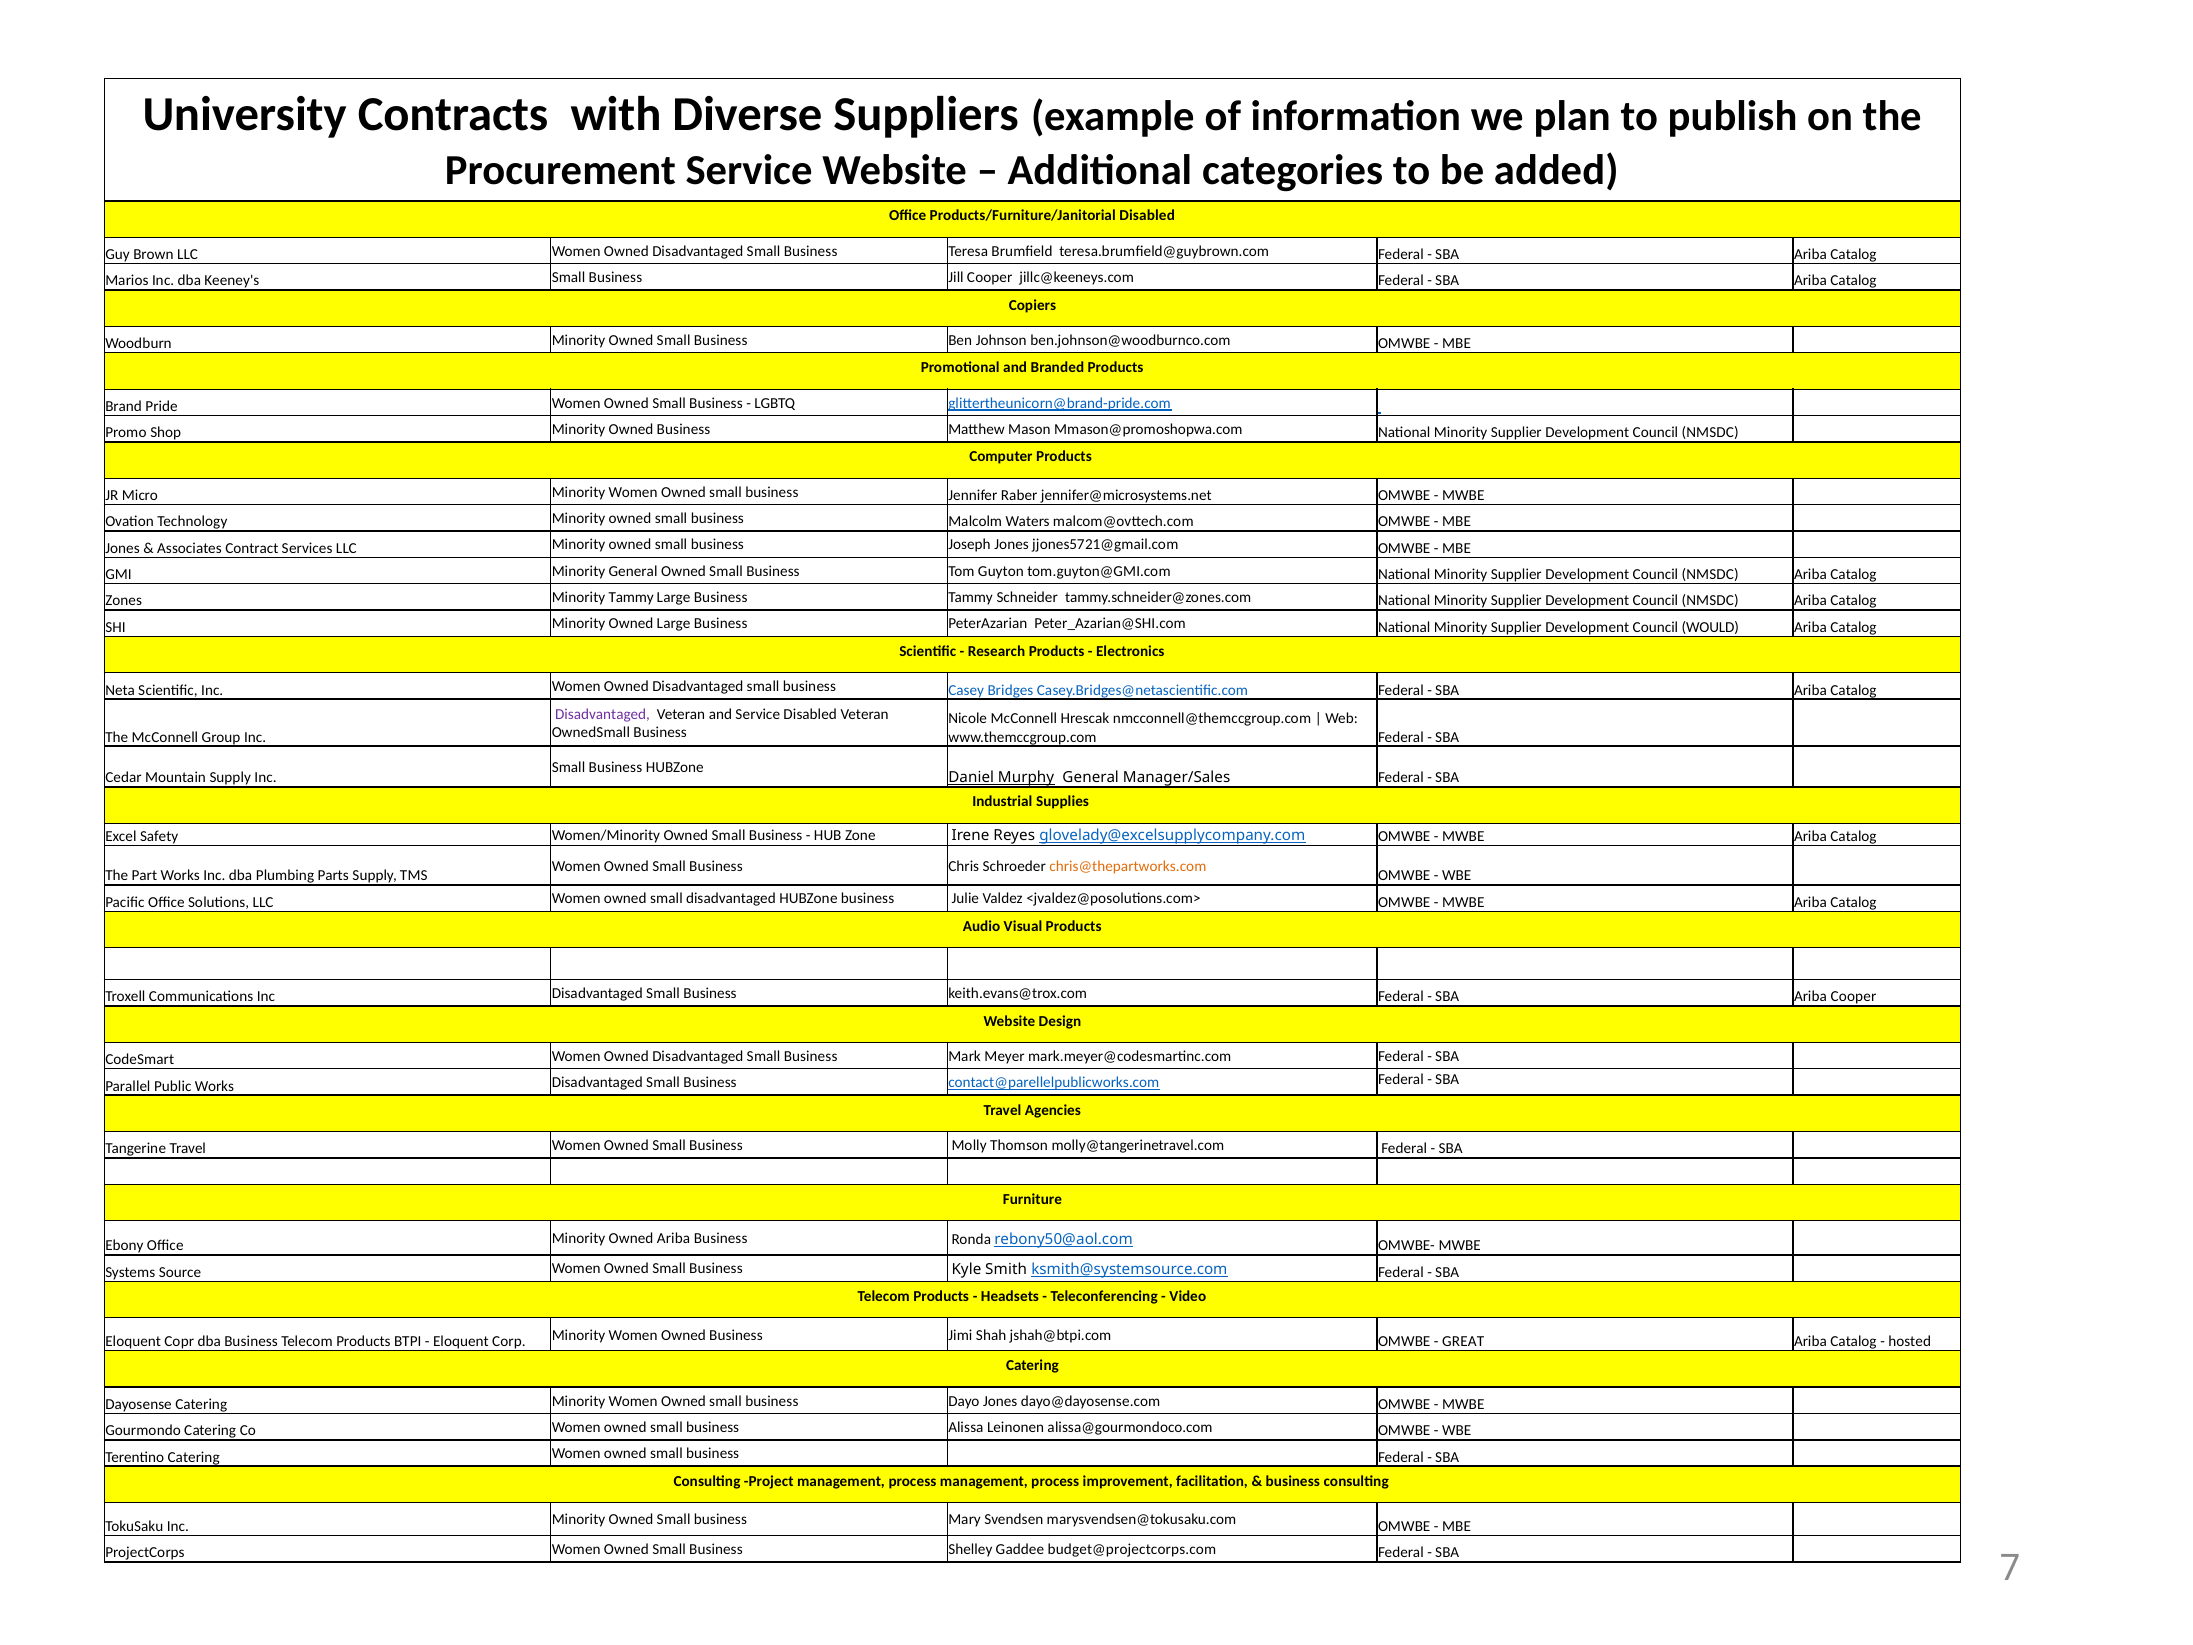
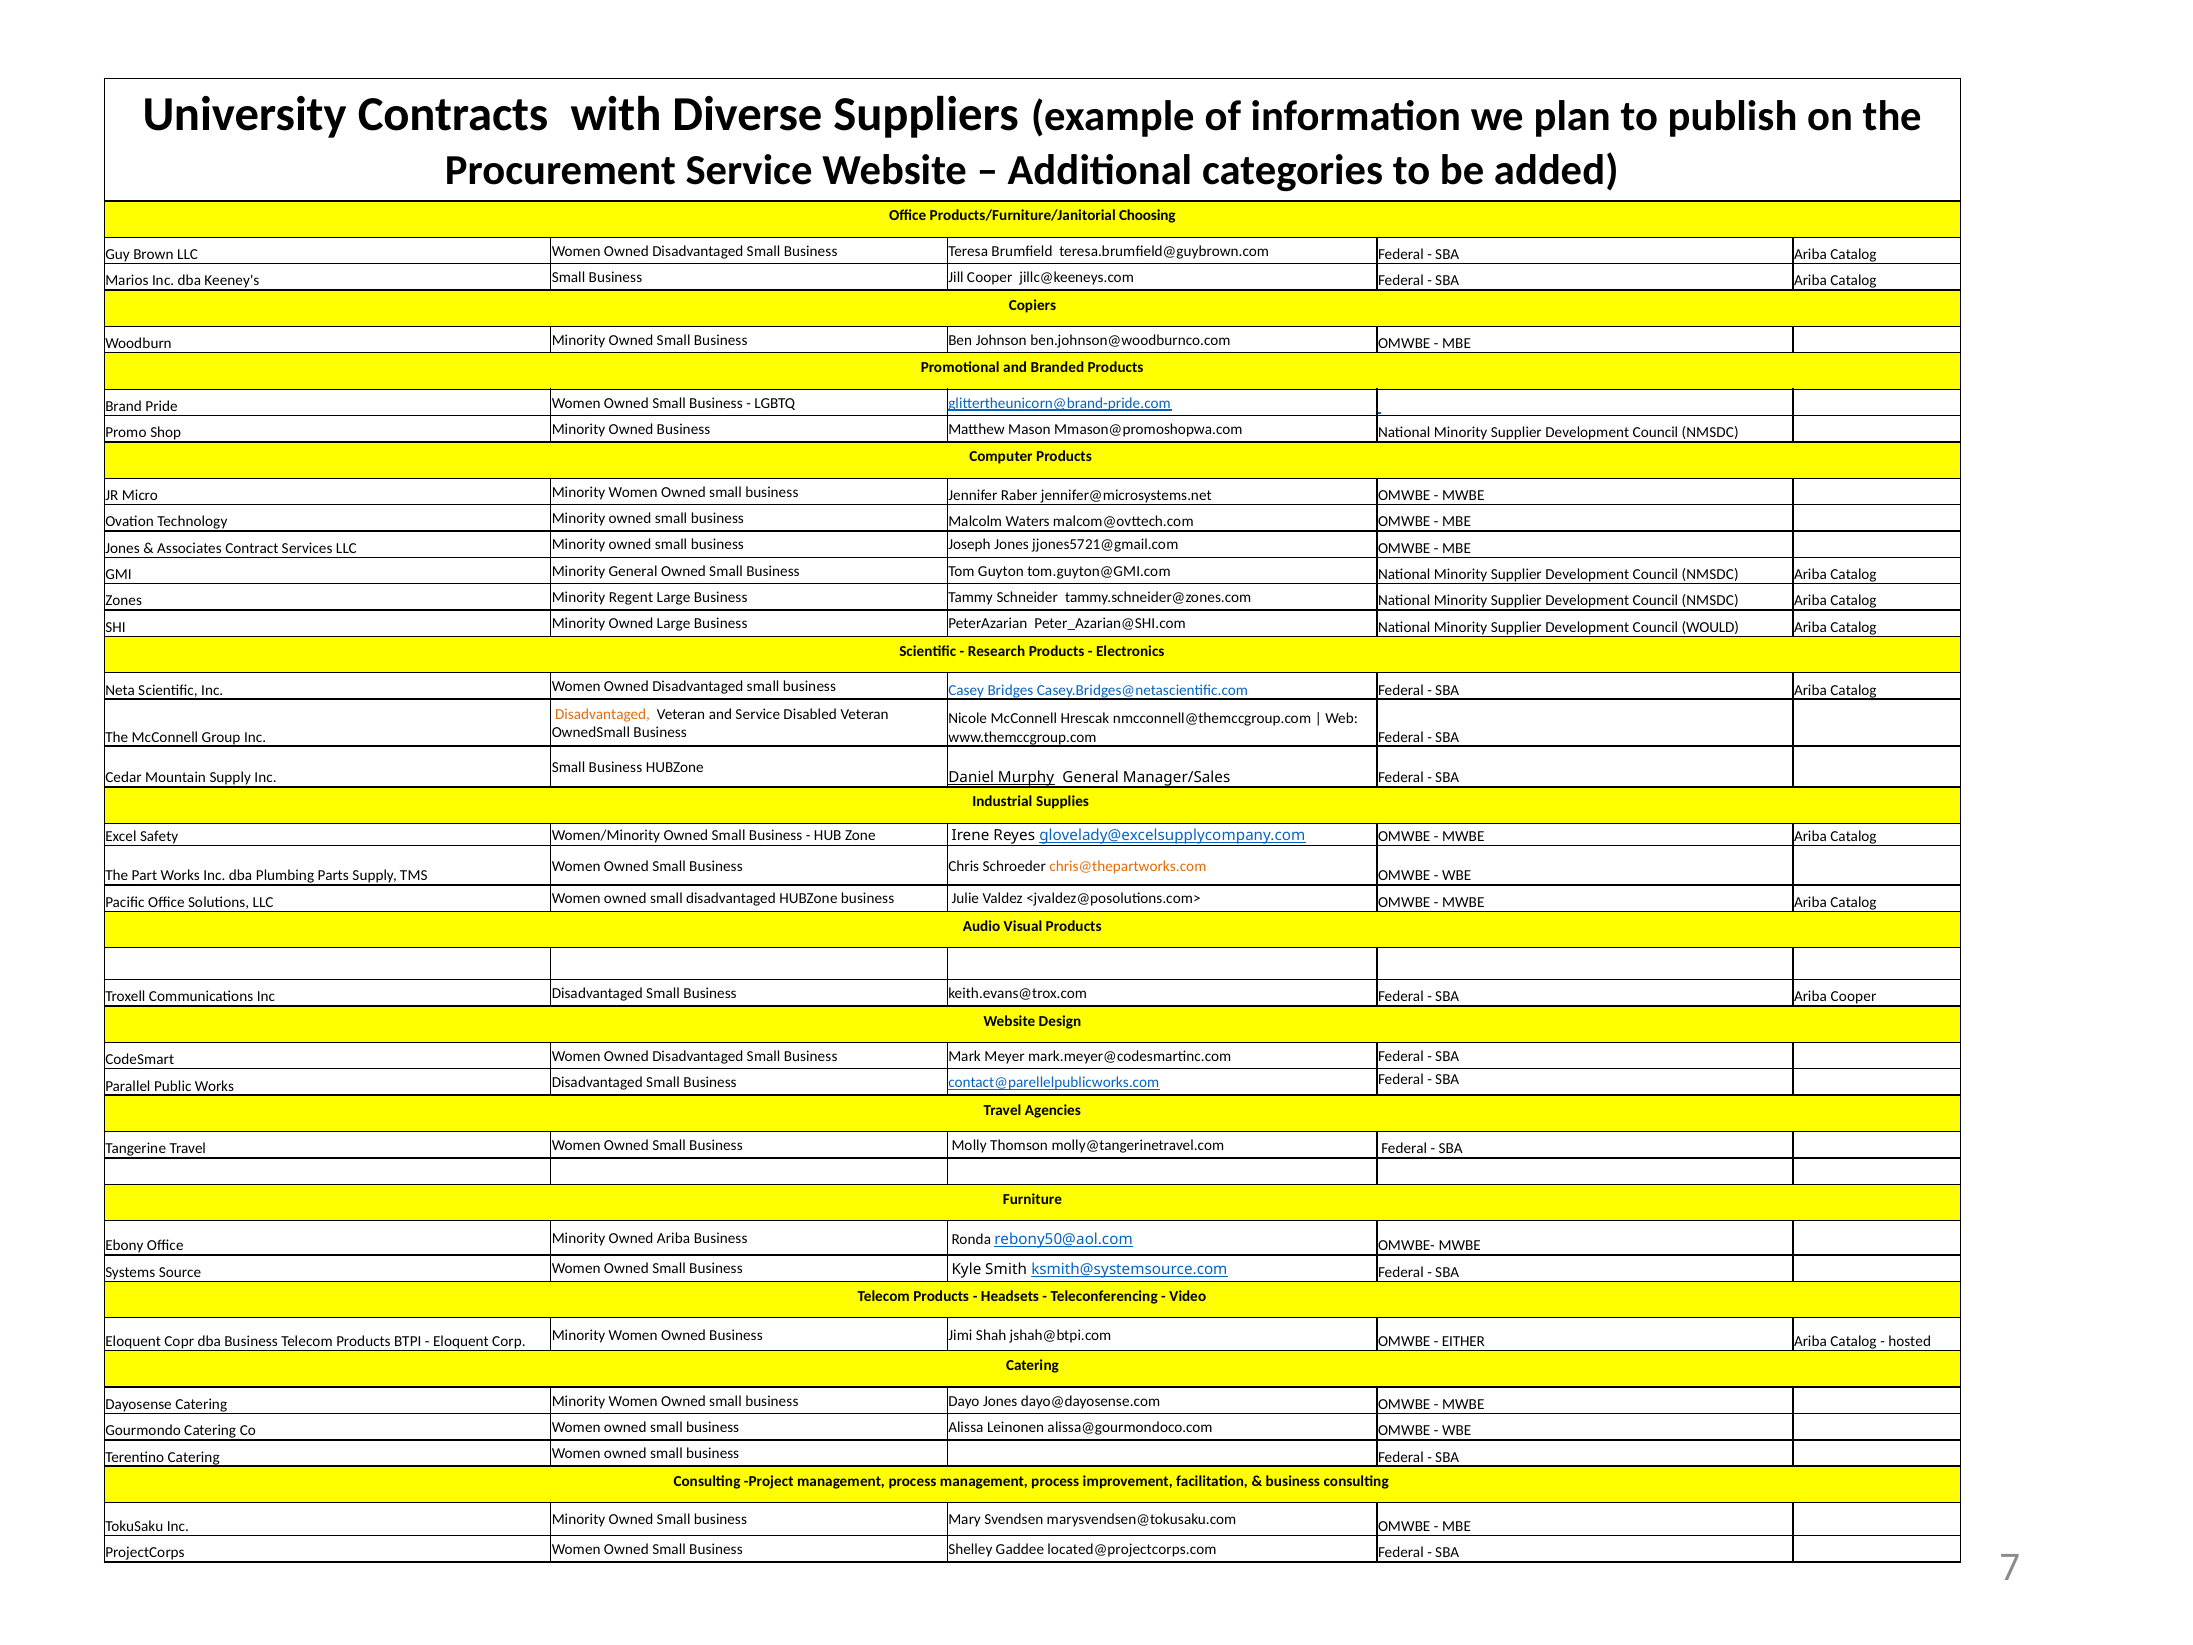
Products/Furniture/Janitorial Disabled: Disabled -> Choosing
Minority Tammy: Tammy -> Regent
Disadvantaged at (603, 714) colour: purple -> orange
GREAT: GREAT -> EITHER
budget@projectcorps.com: budget@projectcorps.com -> located@projectcorps.com
